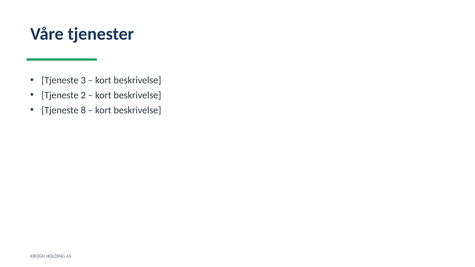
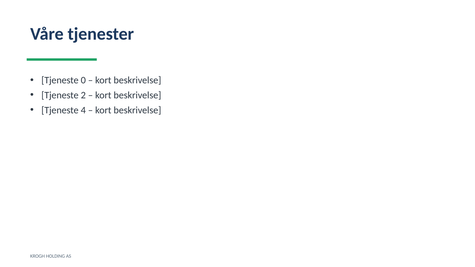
3: 3 -> 0
8: 8 -> 4
